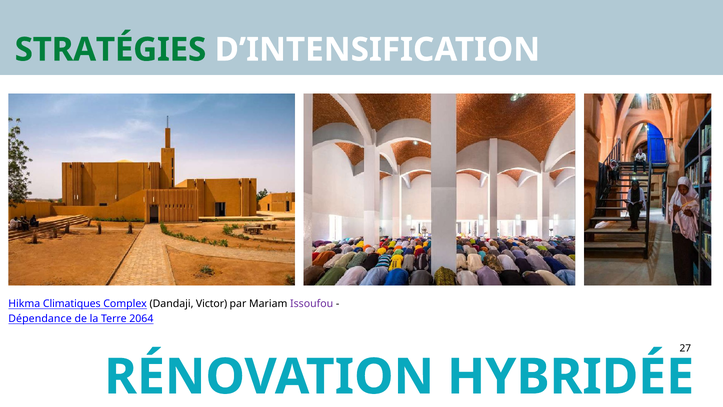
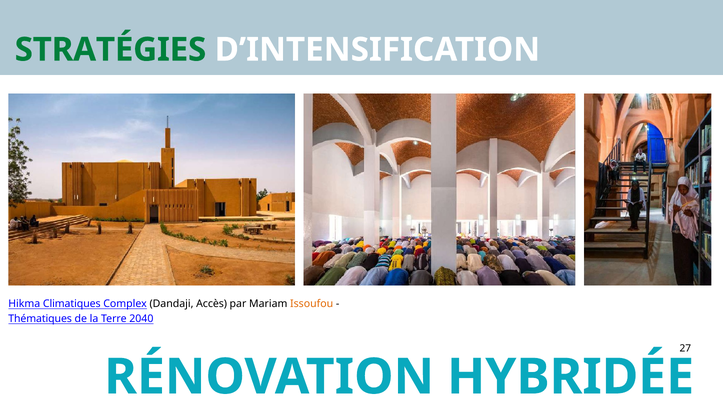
Victor: Victor -> Accès
Issoufou colour: purple -> orange
Dépendance: Dépendance -> Thématiques
2064: 2064 -> 2040
